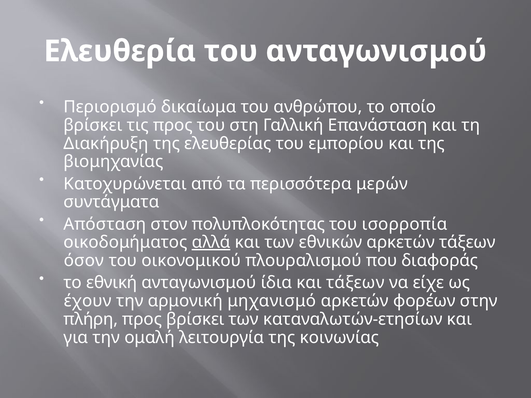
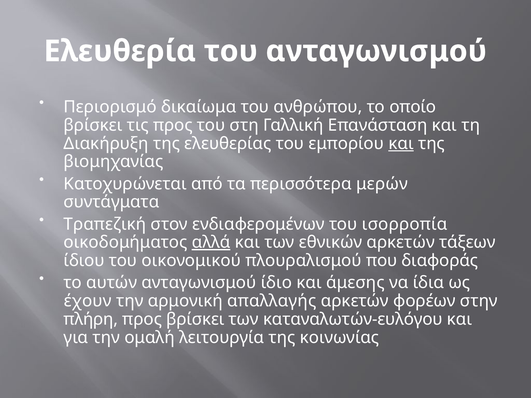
και at (401, 144) underline: none -> present
Απόσταση: Απόσταση -> Τραπεζική
πολυπλοκότητας: πολυπλοκότητας -> ενδιαφερομένων
όσον: όσον -> ίδιου
εθνική: εθνική -> αυτών
ίδια: ίδια -> ίδιο
και τάξεων: τάξεων -> άμεσης
είχε: είχε -> ίδια
μηχανισμό: μηχανισμό -> απαλλαγής
καταναλωτών-ετησίων: καταναλωτών-ετησίων -> καταναλωτών-ευλόγου
